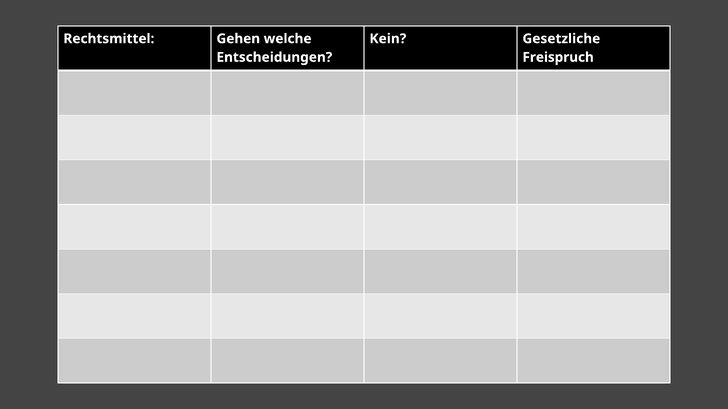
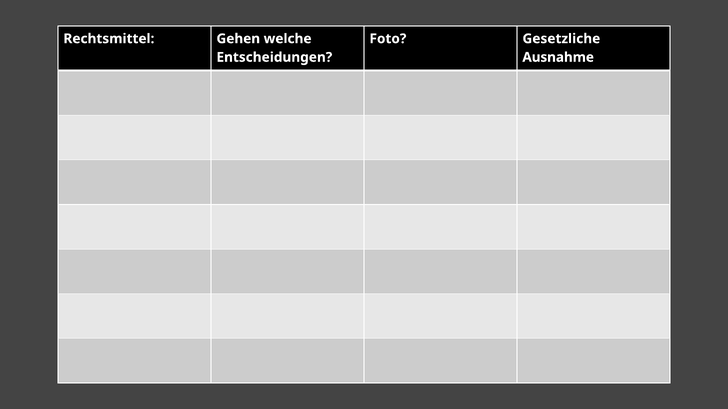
Kein: Kein -> Foto
Freispruch: Freispruch -> Ausnahme
